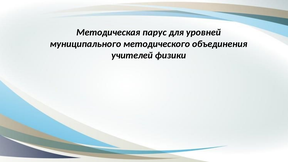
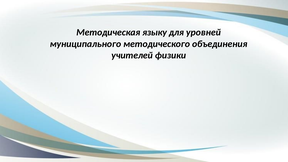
парус: парус -> языку
